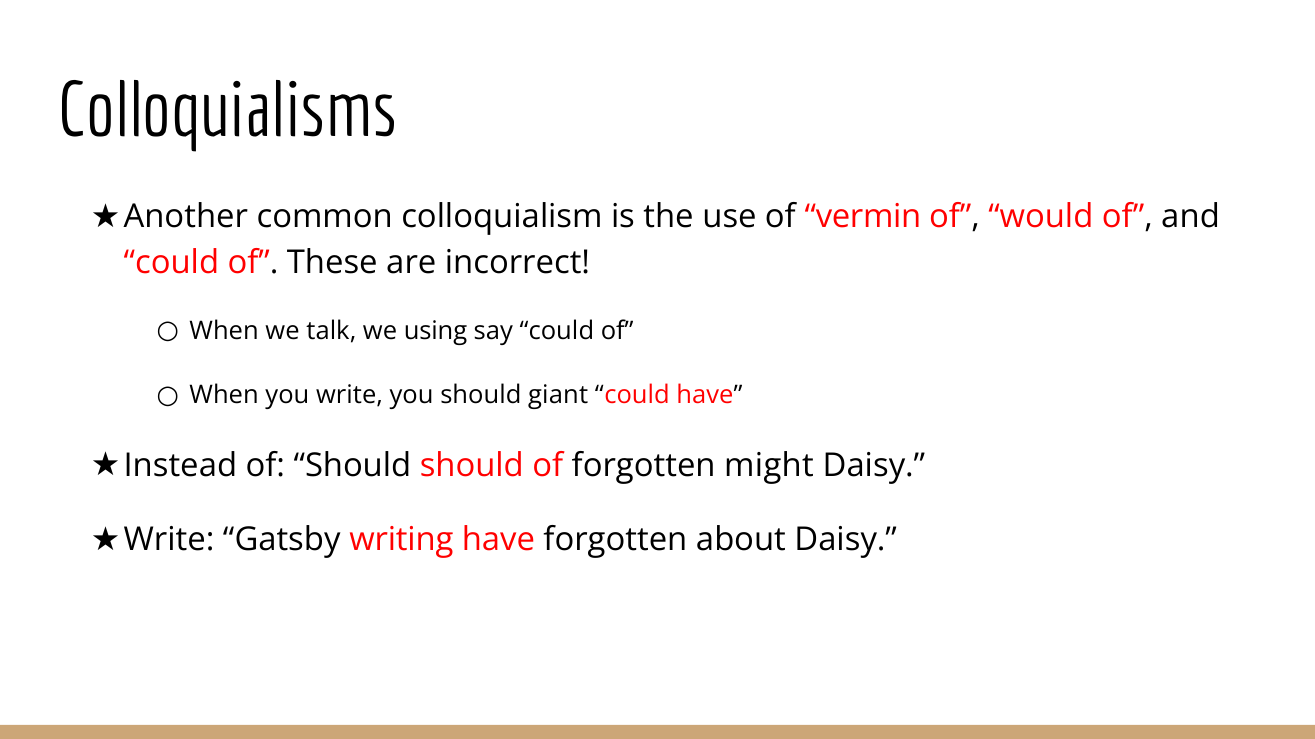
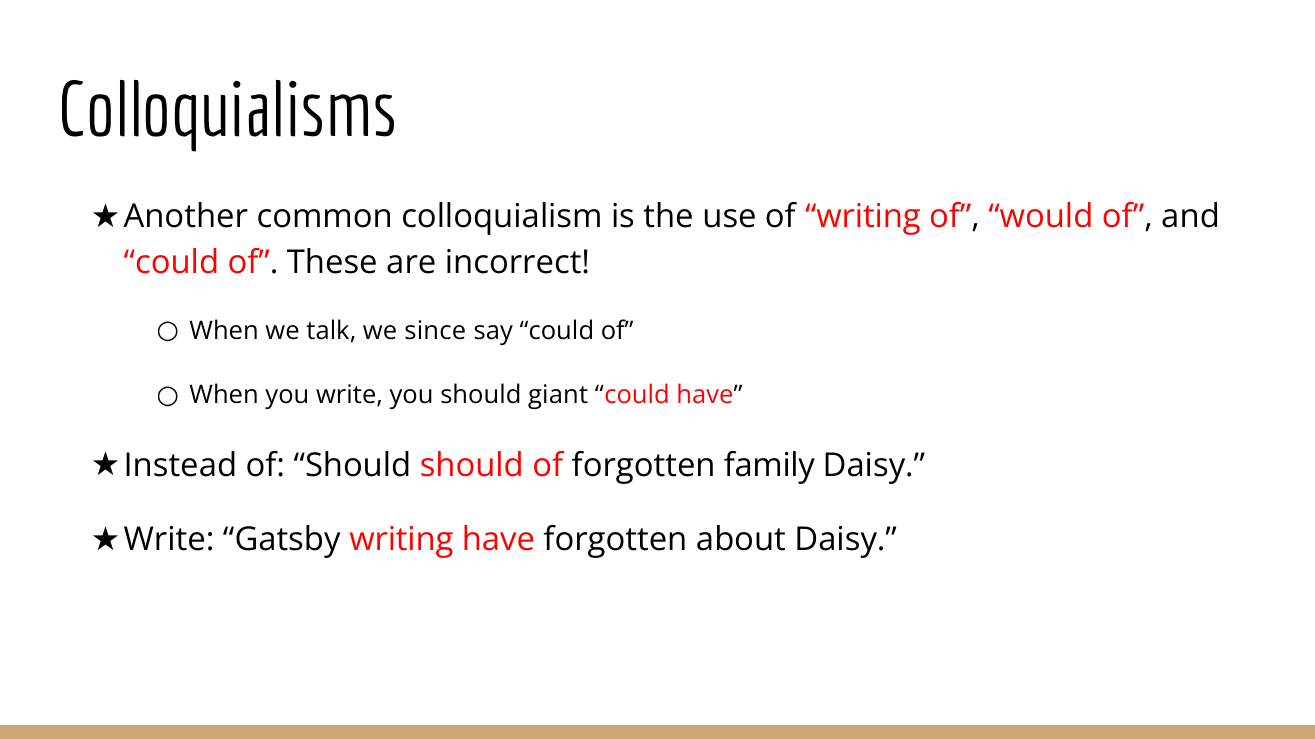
of vermin: vermin -> writing
using: using -> since
might: might -> family
